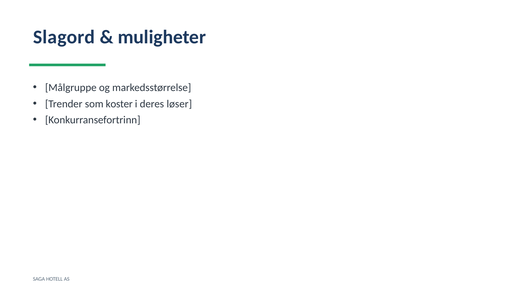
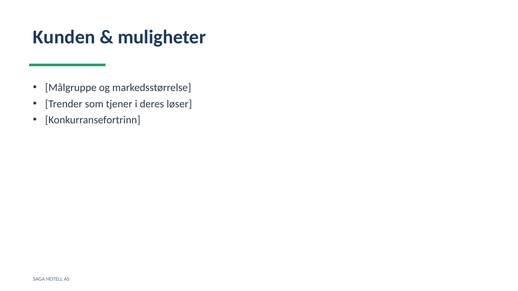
Slagord: Slagord -> Kunden
koster: koster -> tjener
